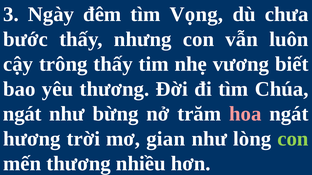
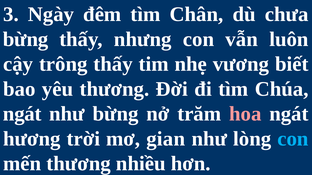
Vọng: Vọng -> Chân
bước at (25, 39): bước -> bừng
con at (293, 139) colour: light green -> light blue
